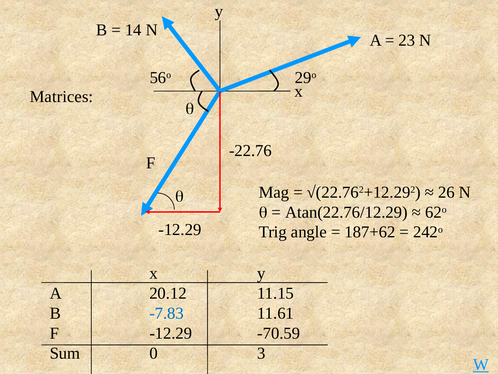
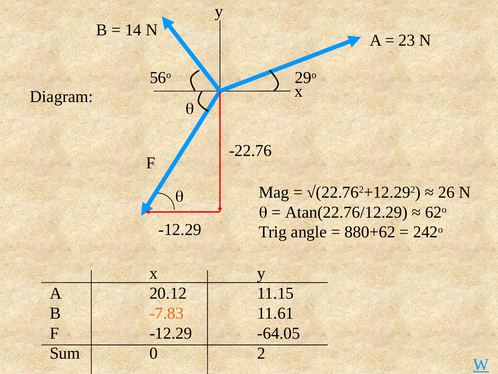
Matrices: Matrices -> Diagram
187+62: 187+62 -> 880+62
-7.83 colour: blue -> orange
-70.59: -70.59 -> -64.05
3: 3 -> 2
